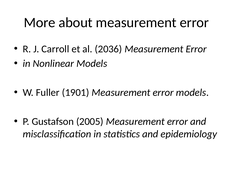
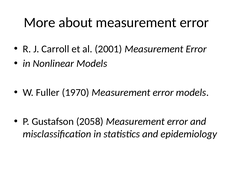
2036: 2036 -> 2001
1901: 1901 -> 1970
2005: 2005 -> 2058
